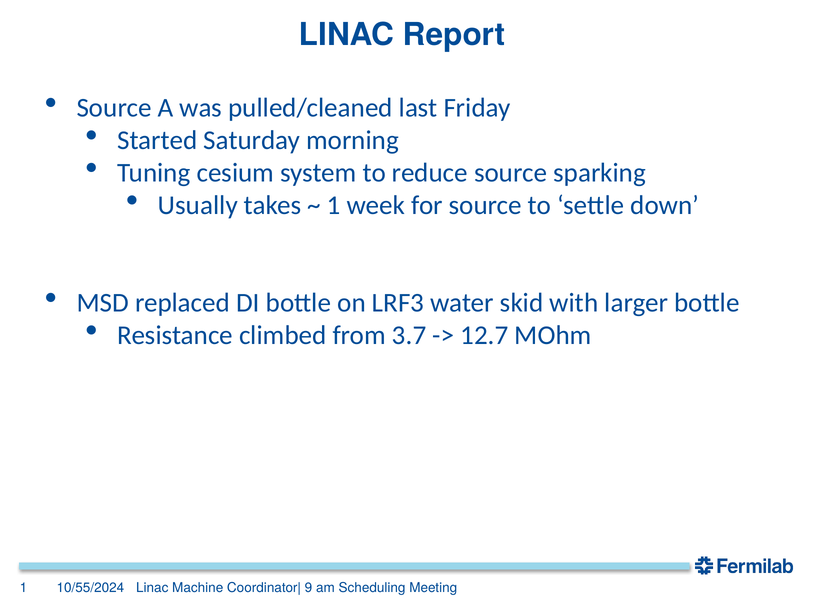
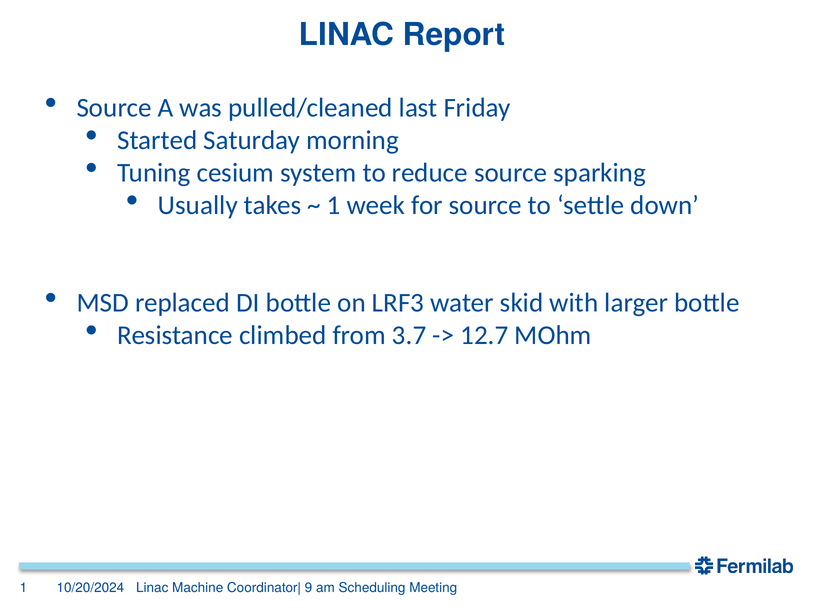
10/55/2024: 10/55/2024 -> 10/20/2024
